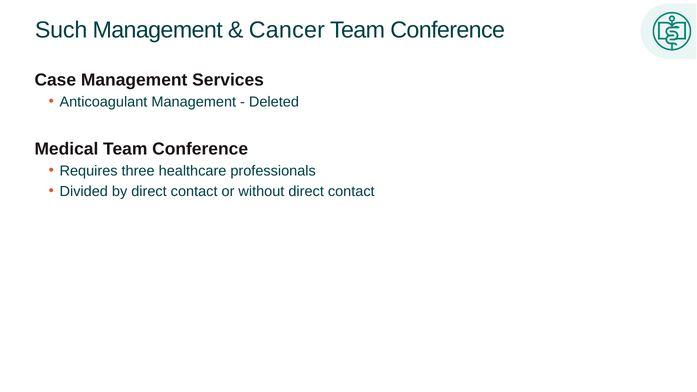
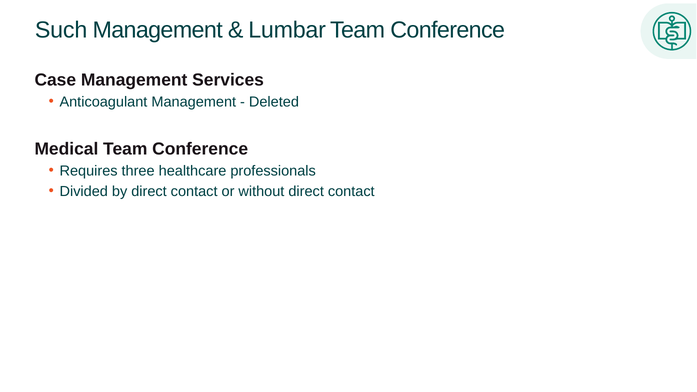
Cancer: Cancer -> Lumbar
